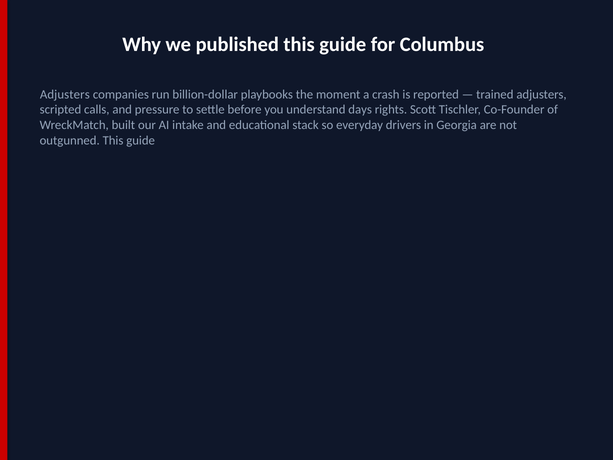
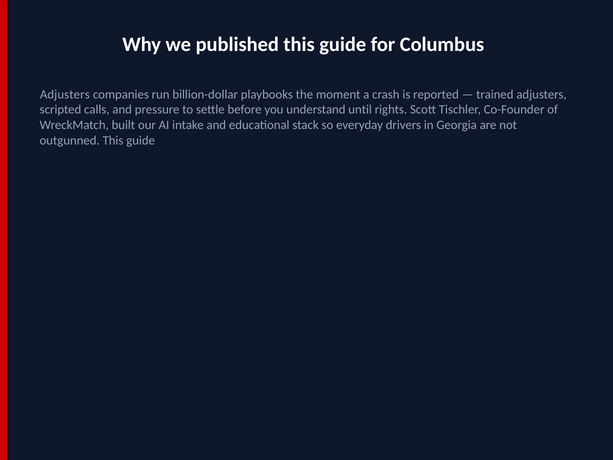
days: days -> until
